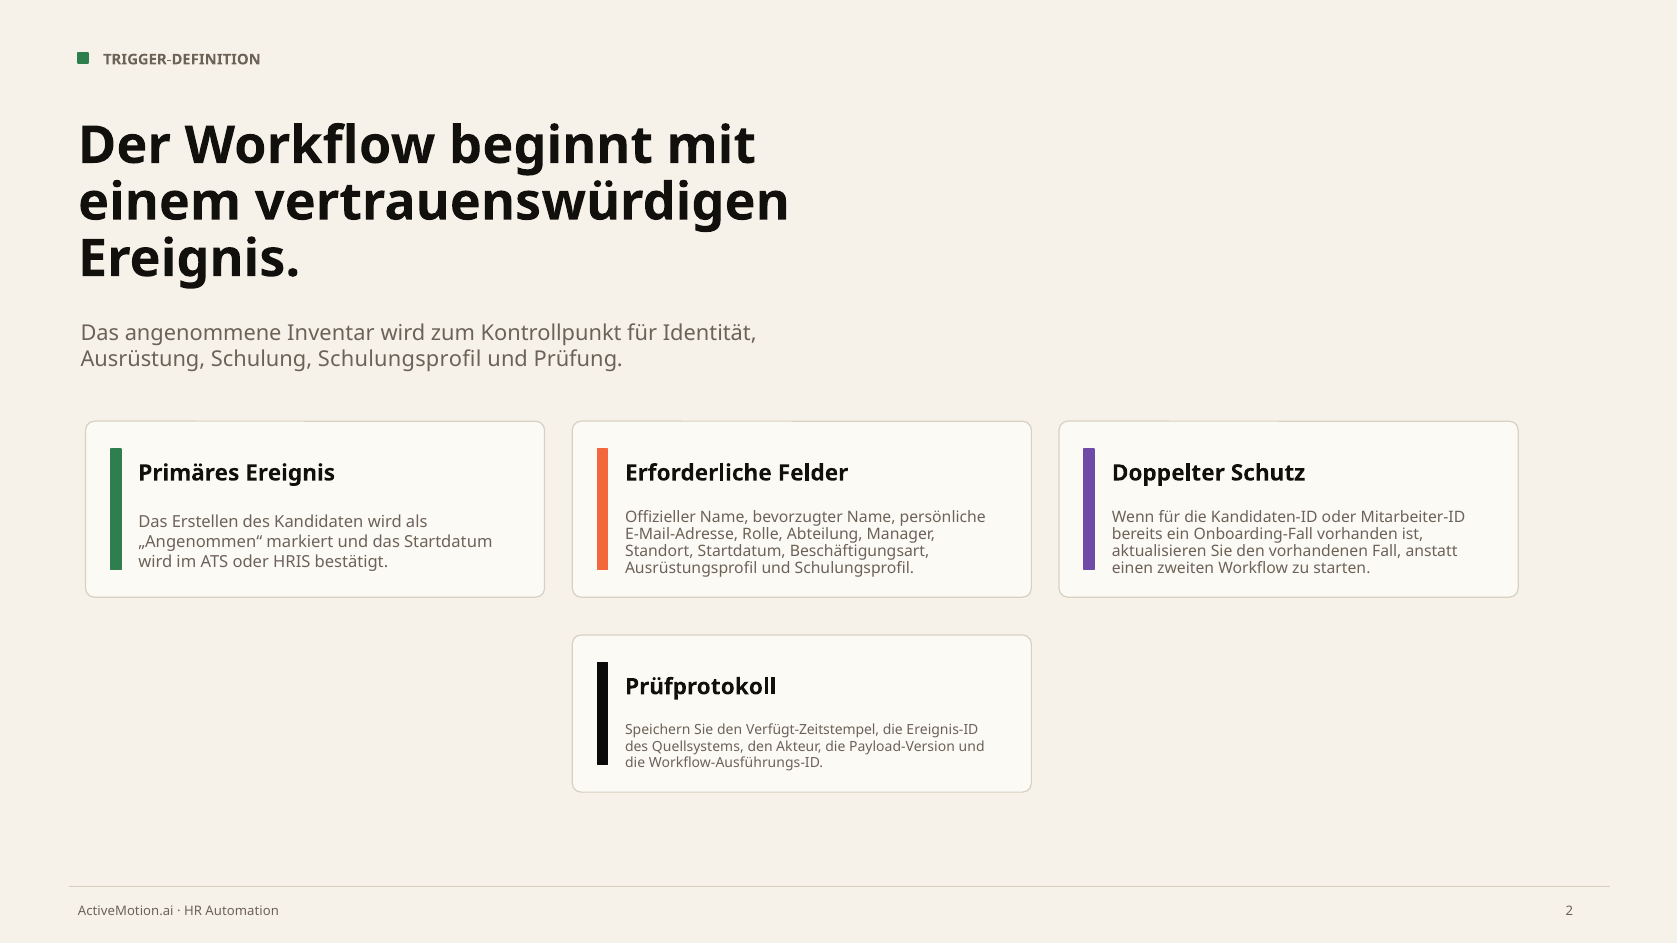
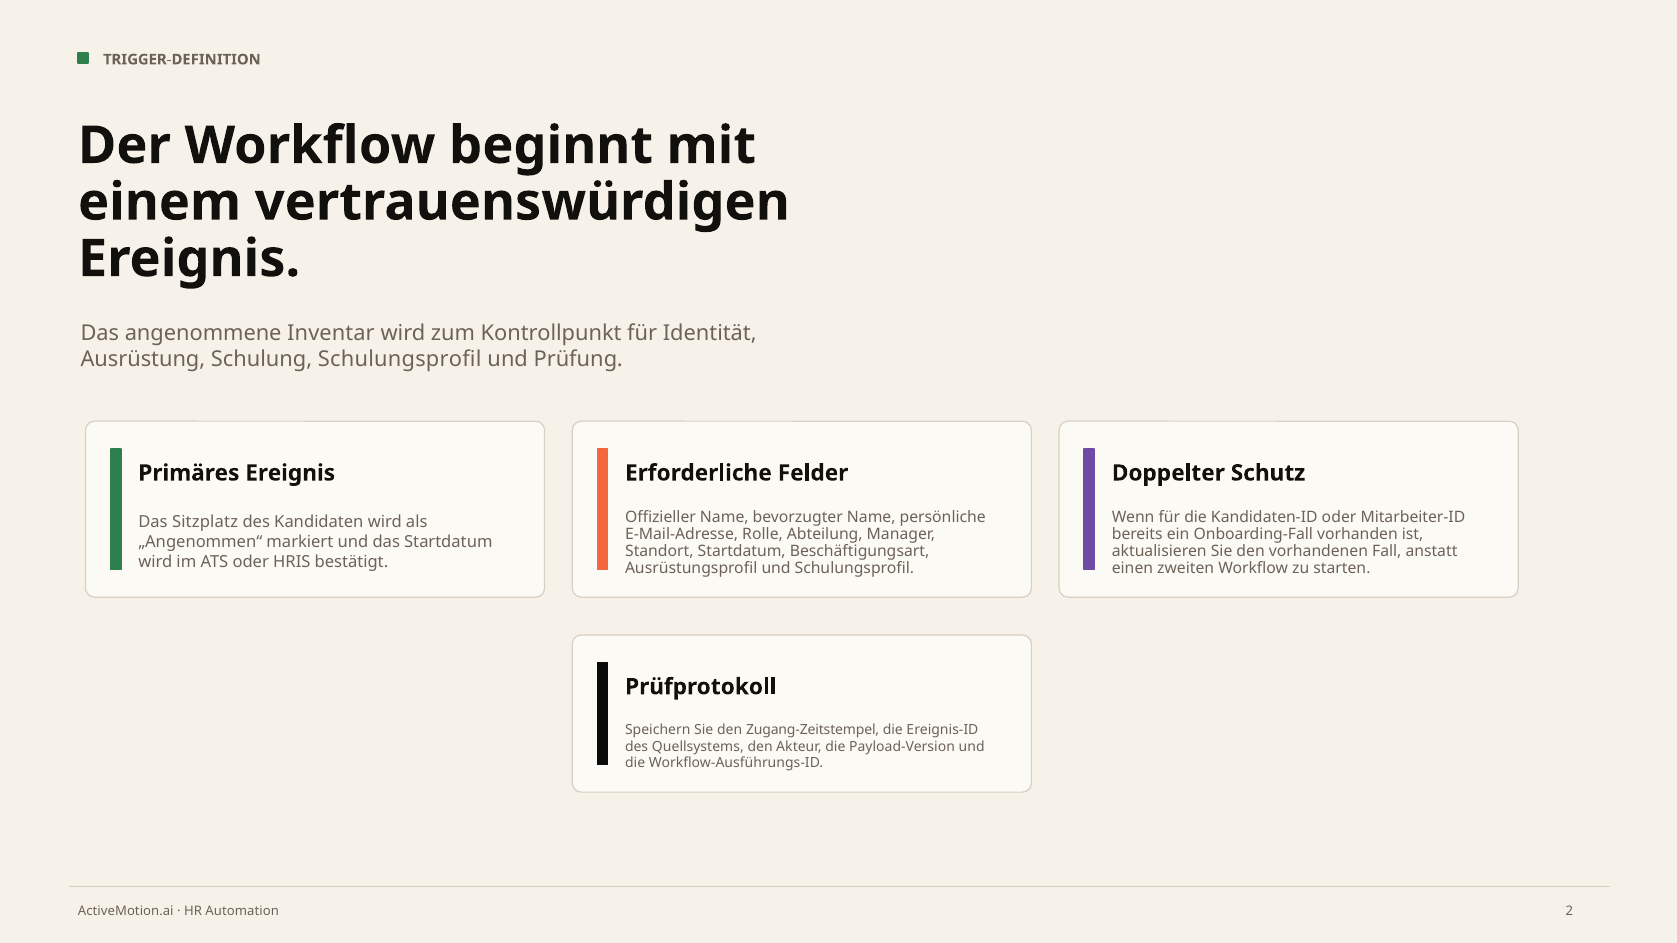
Erstellen: Erstellen -> Sitzplatz
Verfügt-Zeitstempel: Verfügt-Zeitstempel -> Zugang-Zeitstempel
